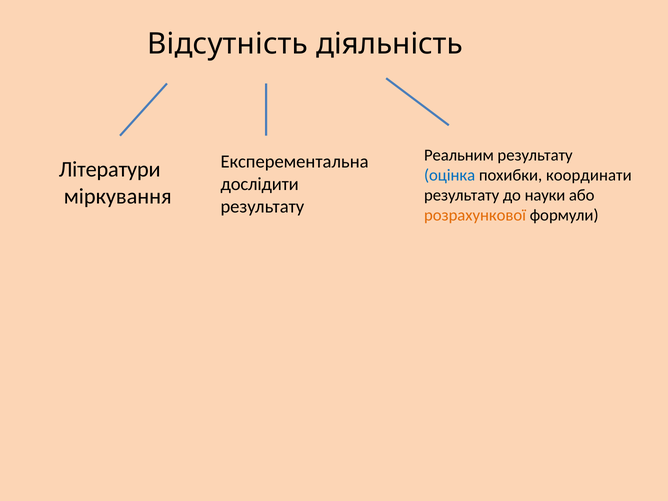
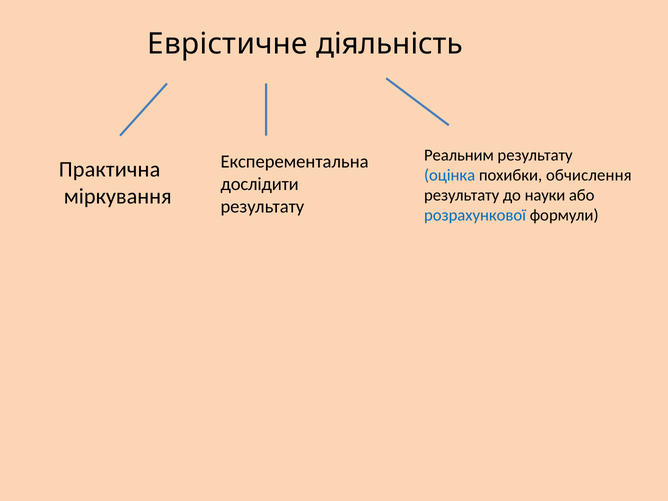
Відсутність: Відсутність -> Еврістичне
Літератури: Літератури -> Практична
координати: координати -> обчислення
розрахункової colour: orange -> blue
